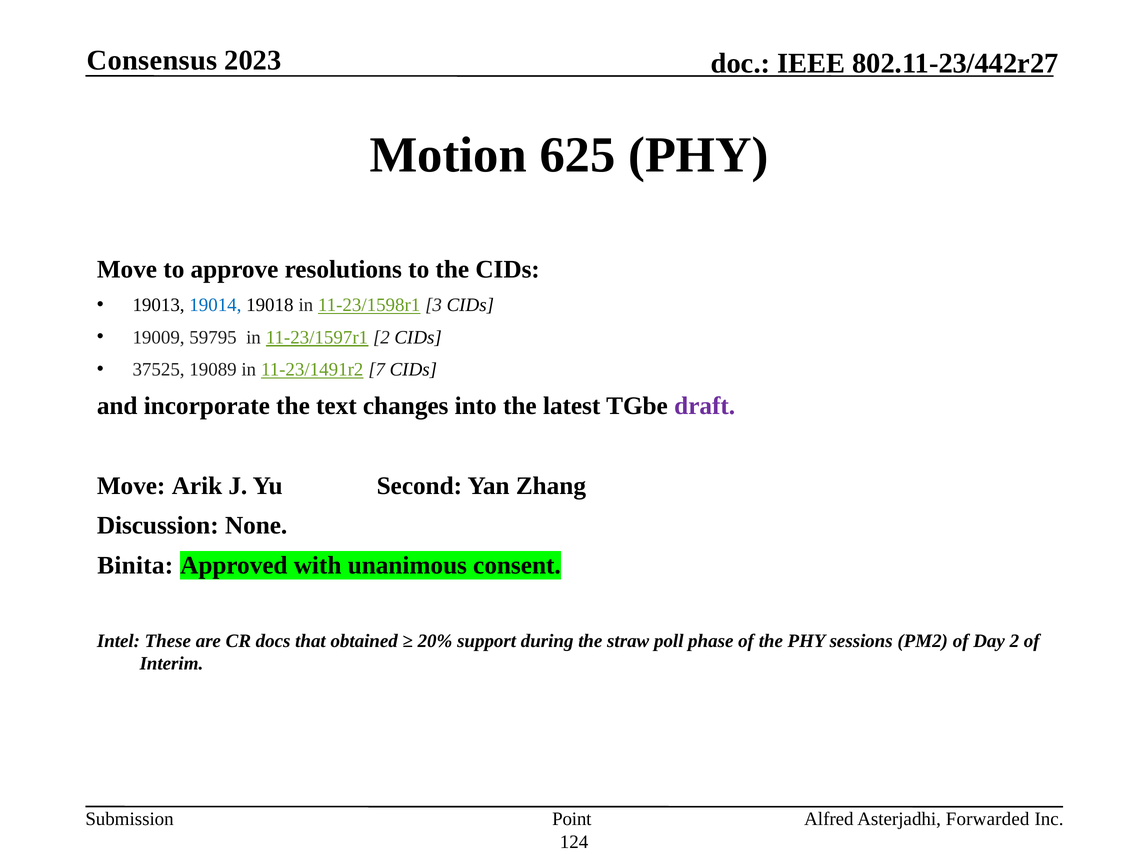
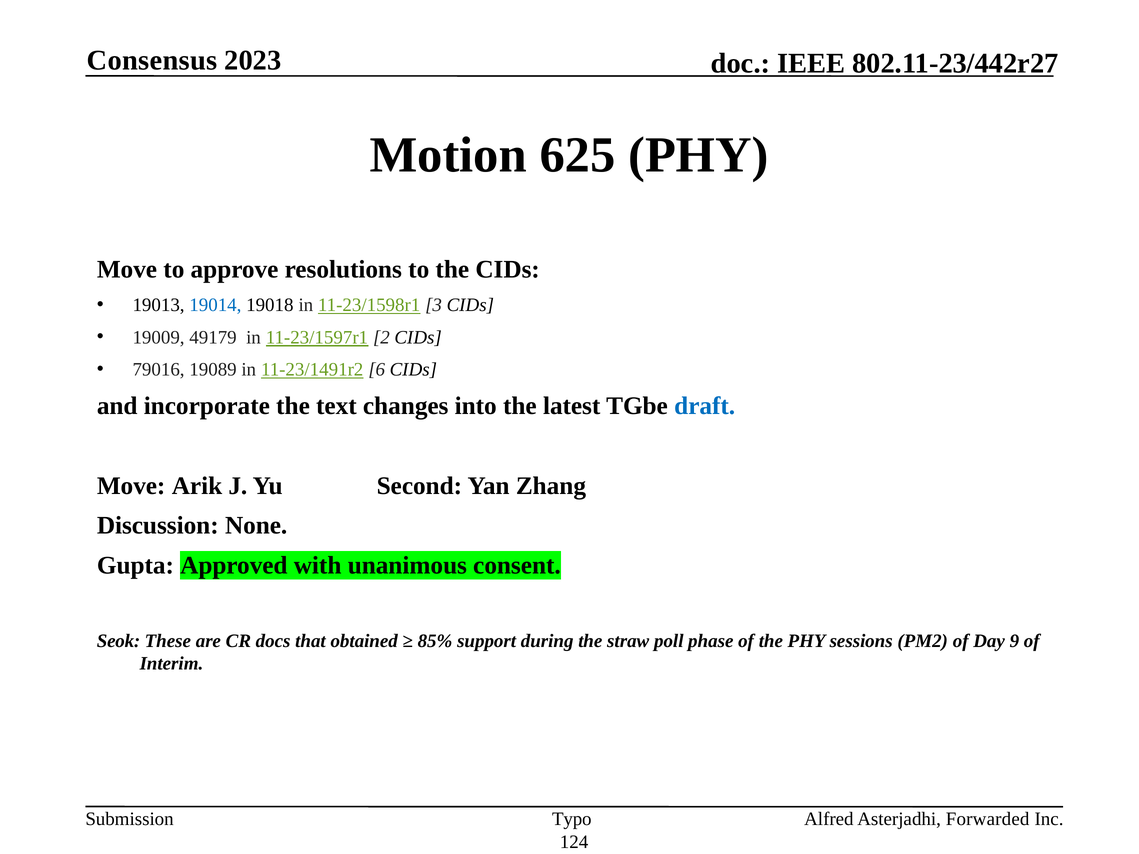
59795: 59795 -> 49179
37525: 37525 -> 79016
7: 7 -> 6
draft colour: purple -> blue
Binita: Binita -> Gupta
Intel: Intel -> Seok
20%: 20% -> 85%
Day 2: 2 -> 9
Point: Point -> Typo
